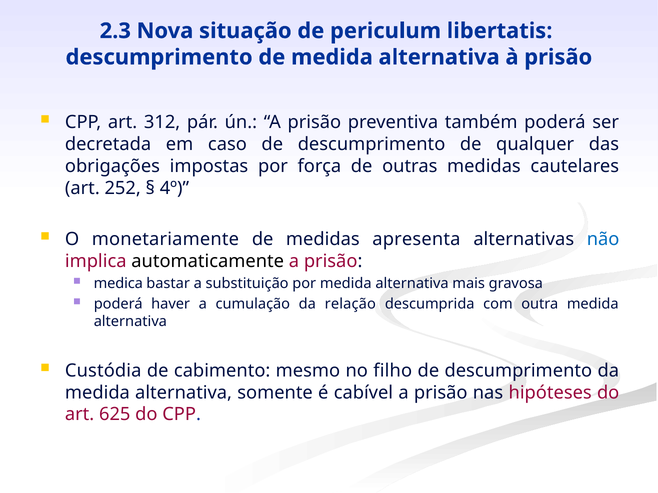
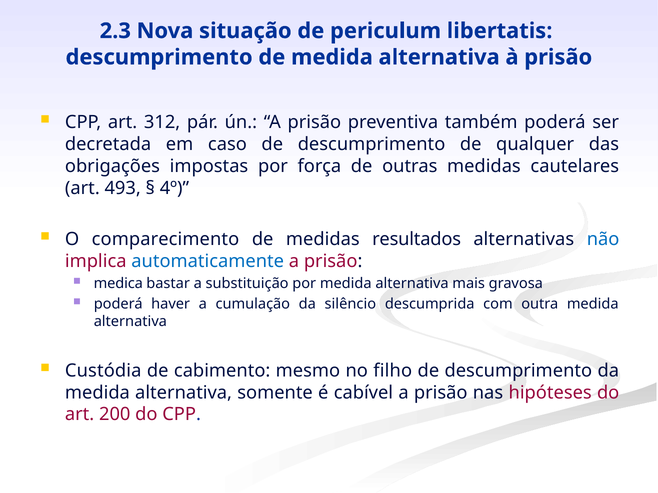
252: 252 -> 493
monetariamente: monetariamente -> comparecimento
apresenta: apresenta -> resultados
automaticamente colour: black -> blue
relação: relação -> silêncio
625: 625 -> 200
